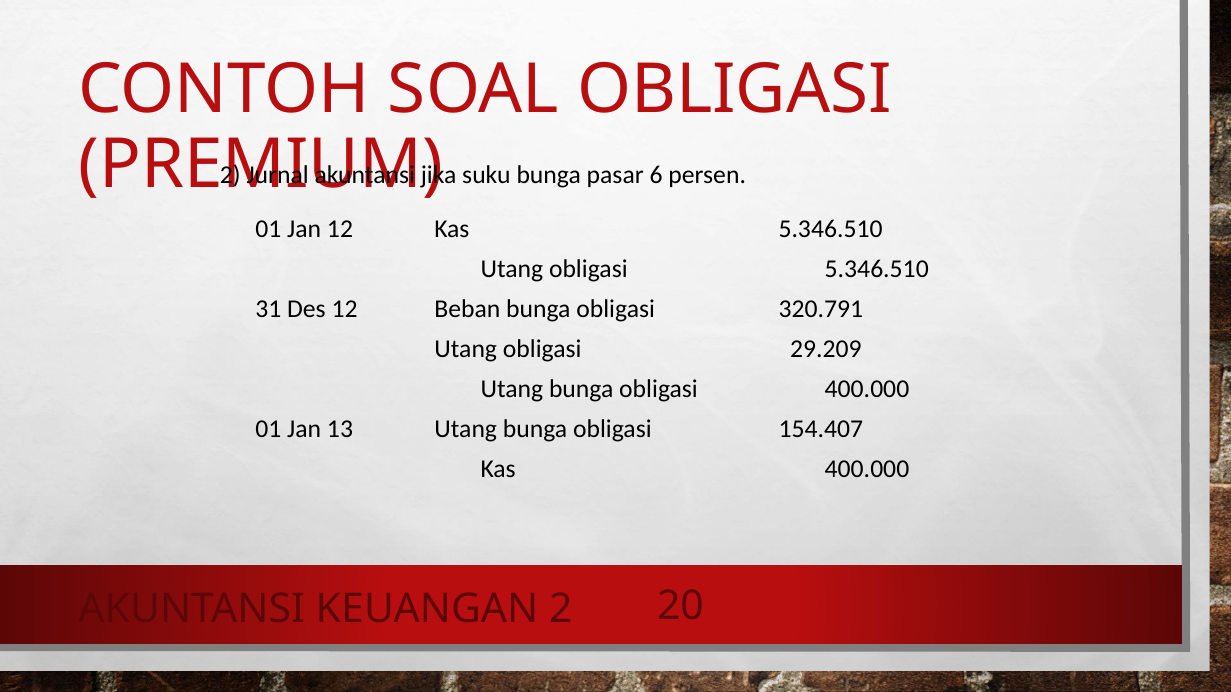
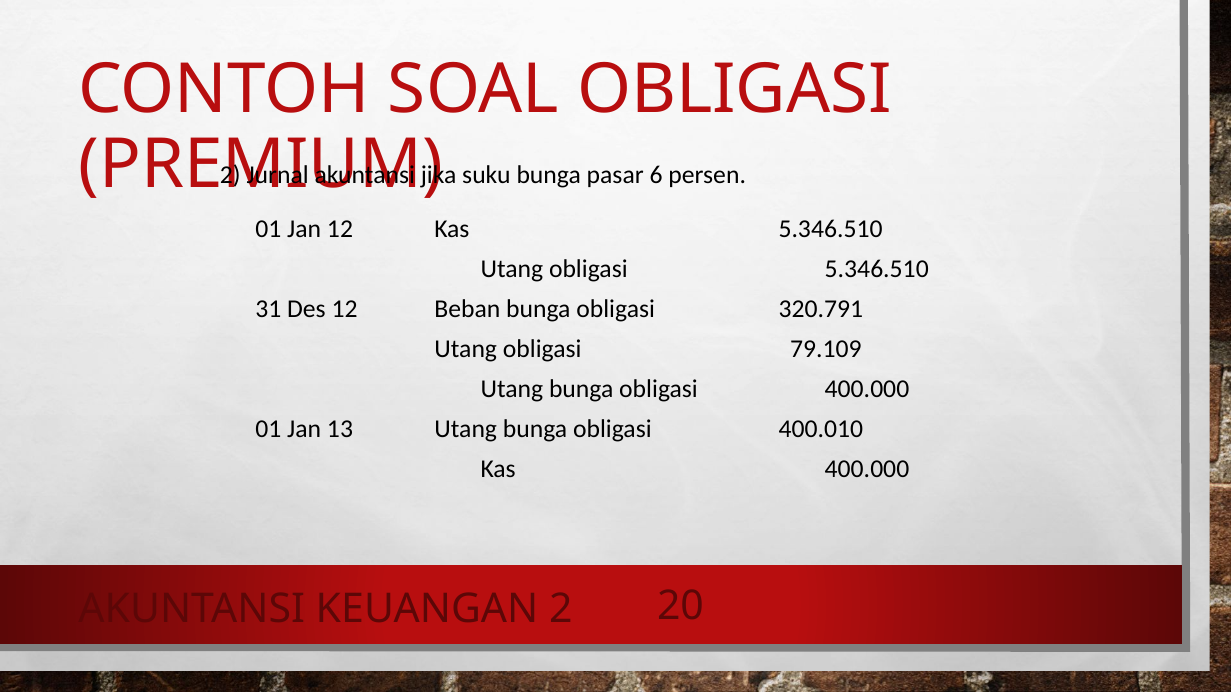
29.209: 29.209 -> 79.109
154.407: 154.407 -> 400.010
